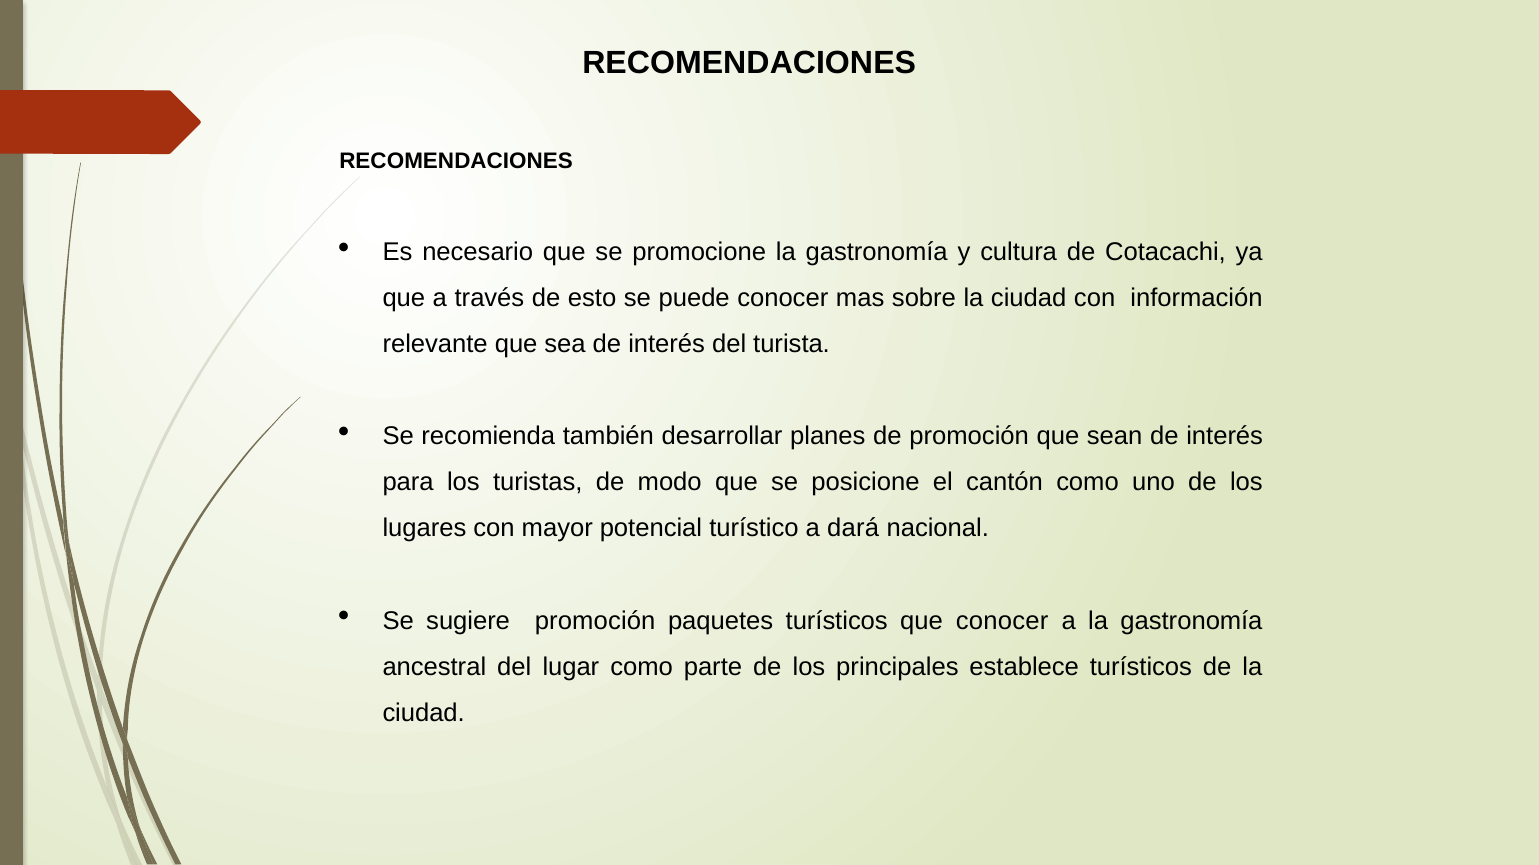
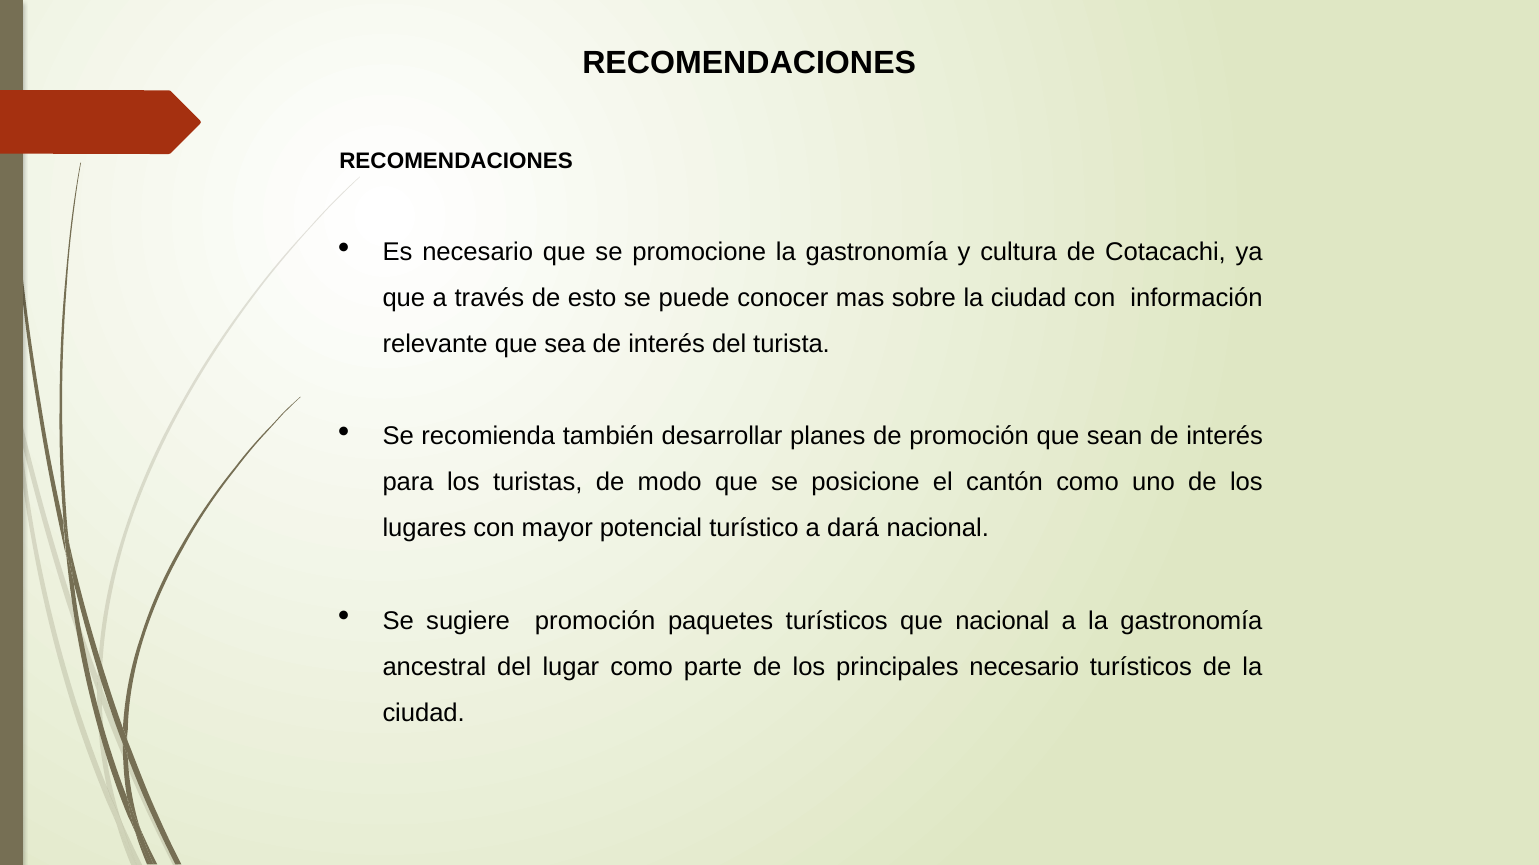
que conocer: conocer -> nacional
principales establece: establece -> necesario
